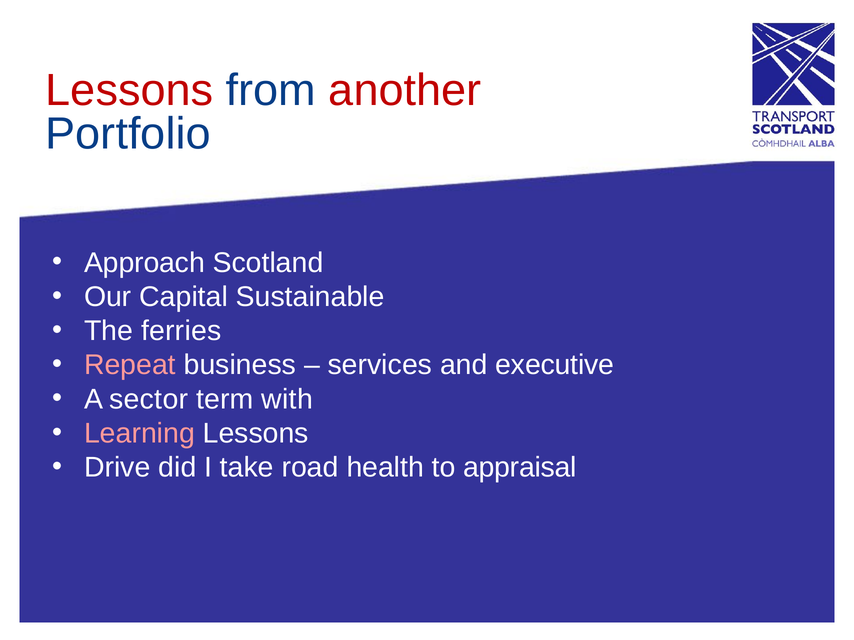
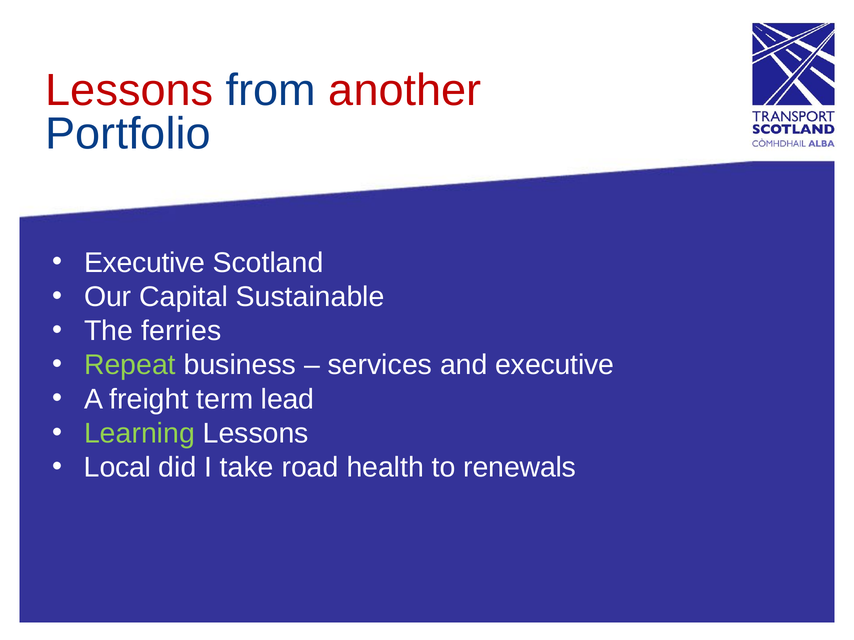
Approach at (145, 263): Approach -> Executive
Repeat colour: pink -> light green
sector: sector -> freight
with: with -> lead
Learning colour: pink -> light green
Drive: Drive -> Local
appraisal: appraisal -> renewals
